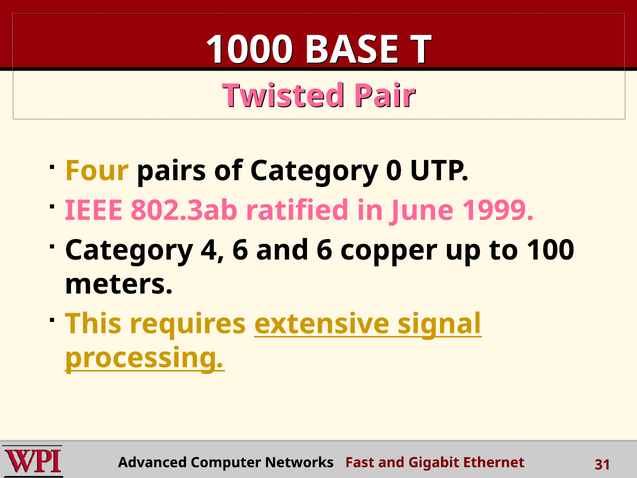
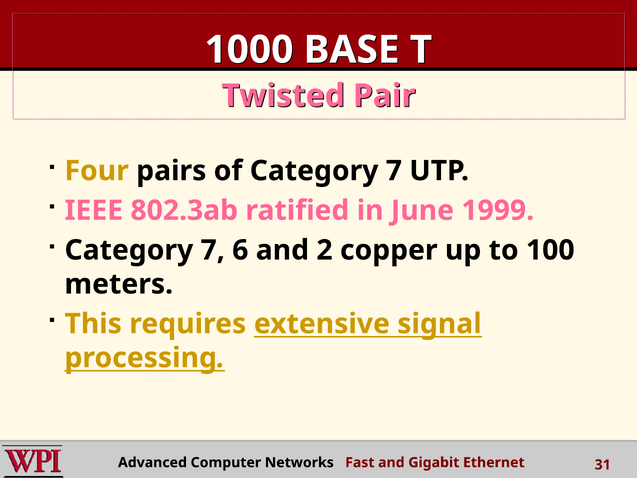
of Category 0: 0 -> 7
4 at (213, 250): 4 -> 7
and 6: 6 -> 2
